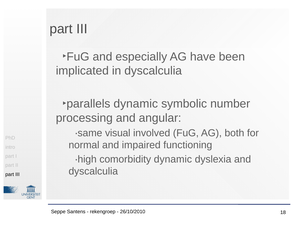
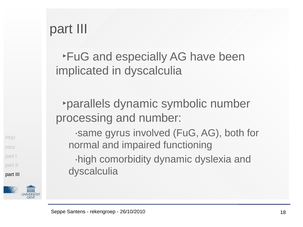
and angular: angular -> number
visual: visual -> gyrus
